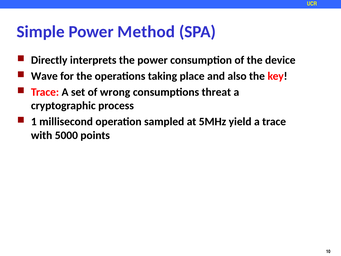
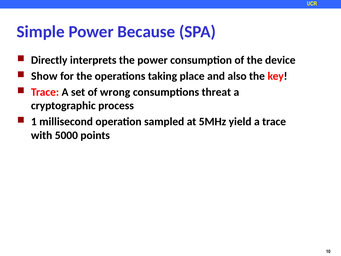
Method: Method -> Because
Wave: Wave -> Show
